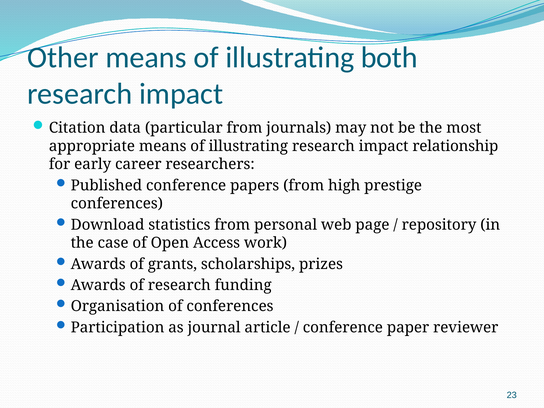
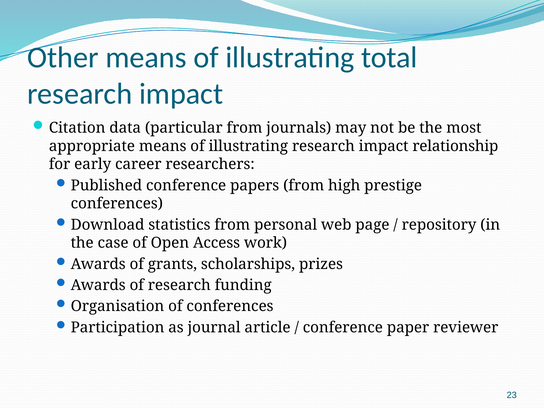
both: both -> total
